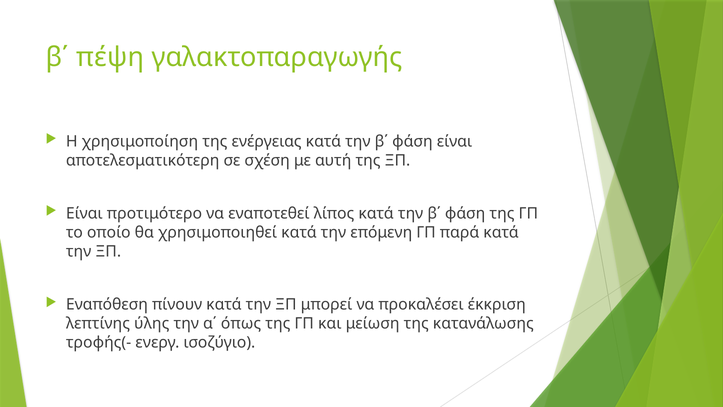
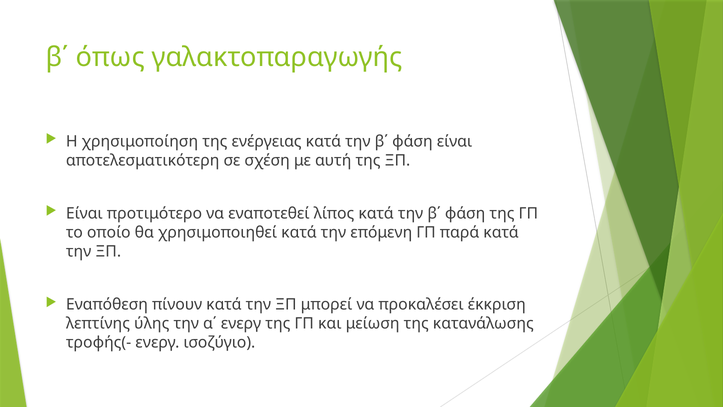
πέψη: πέψη -> όπως
α΄ όπως: όπως -> ενεργ
